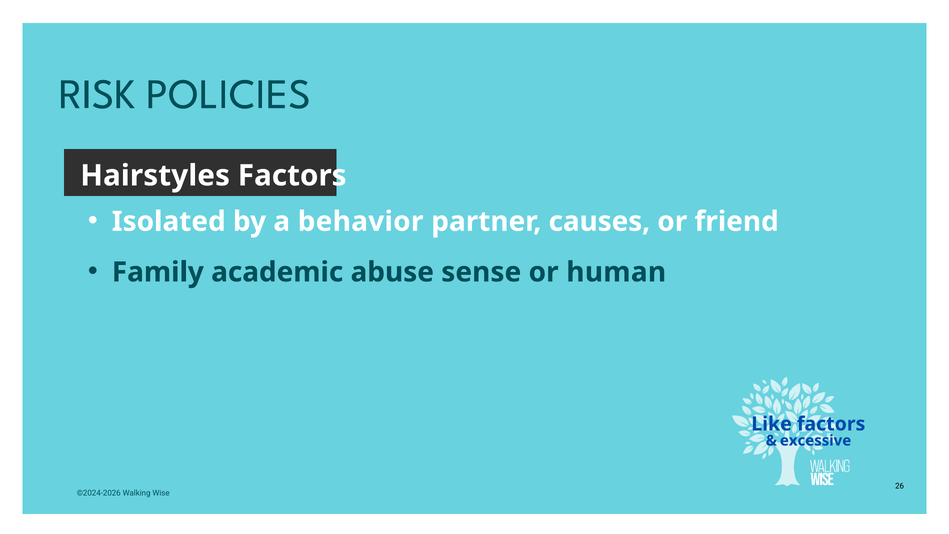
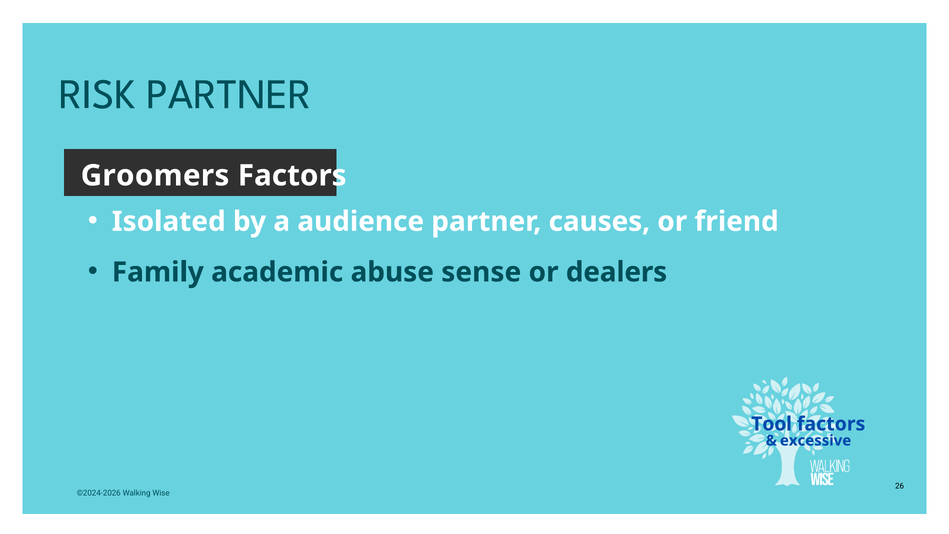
RISK POLICIES: POLICIES -> PARTNER
Hairstyles: Hairstyles -> Groomers
behavior: behavior -> audience
human: human -> dealers
Like: Like -> Tool
